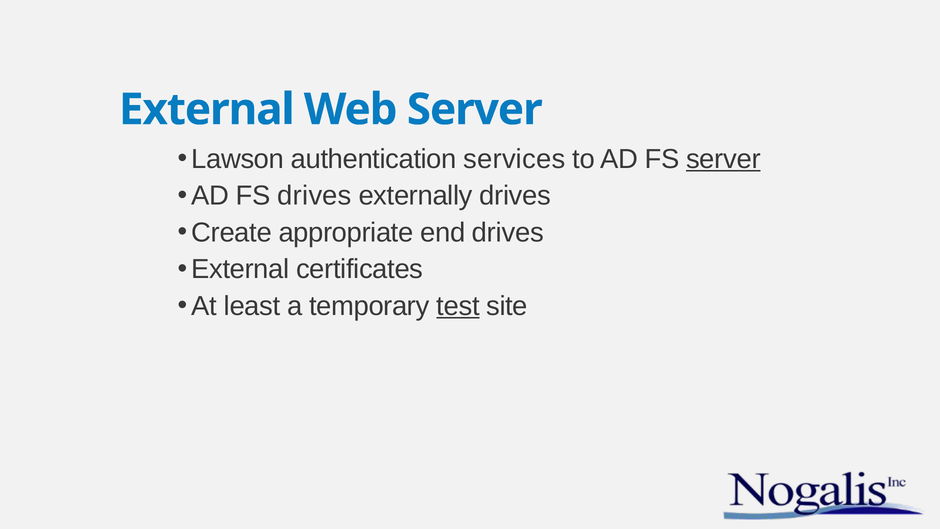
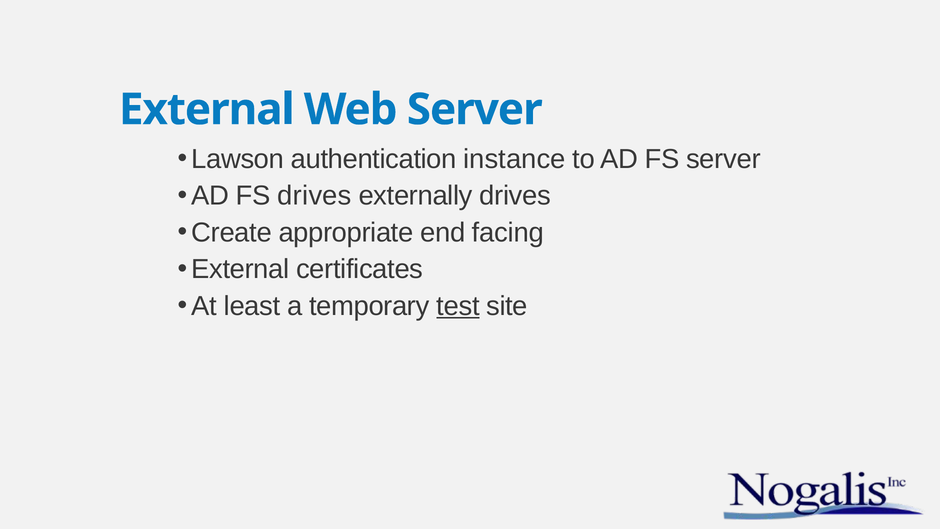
services: services -> instance
server at (723, 159) underline: present -> none
end drives: drives -> facing
